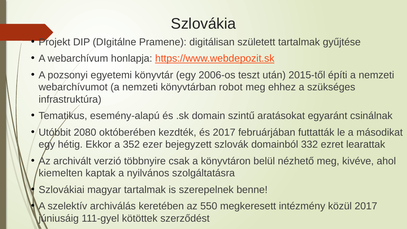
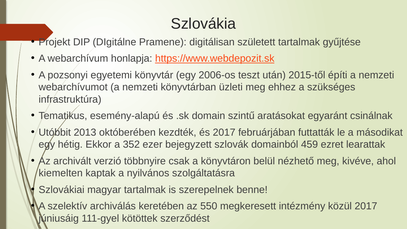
robot: robot -> üzleti
2080: 2080 -> 2013
332: 332 -> 459
